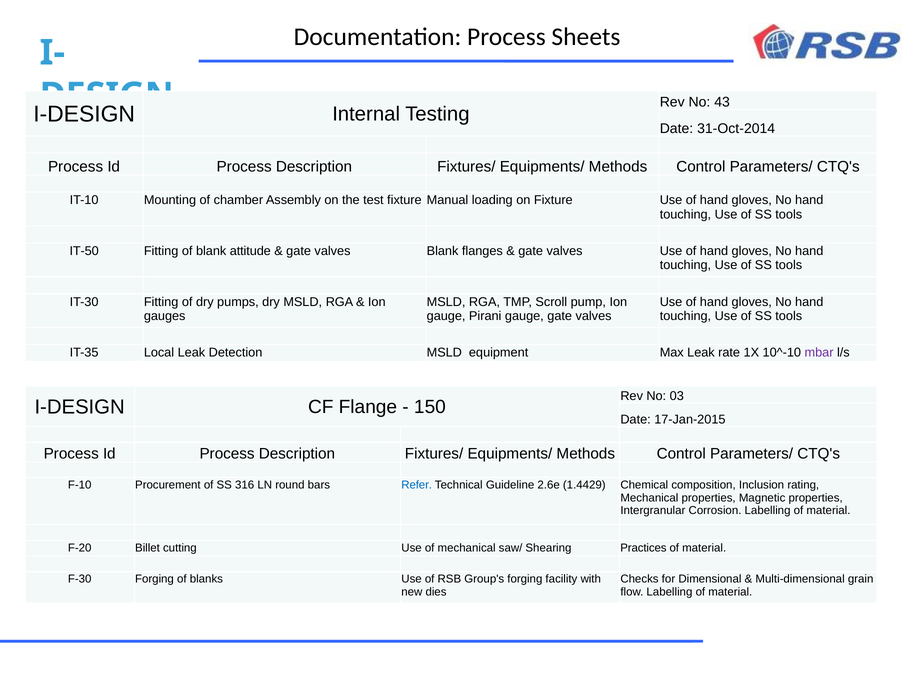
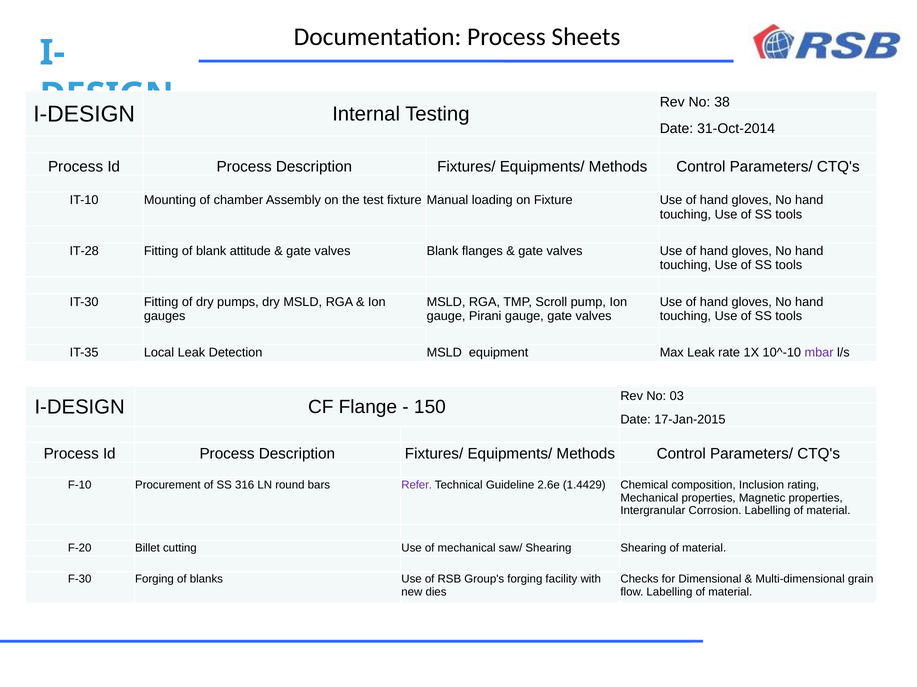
43: 43 -> 38
IT-50: IT-50 -> IT-28
Refer colour: blue -> purple
Shearing Practices: Practices -> Shearing
